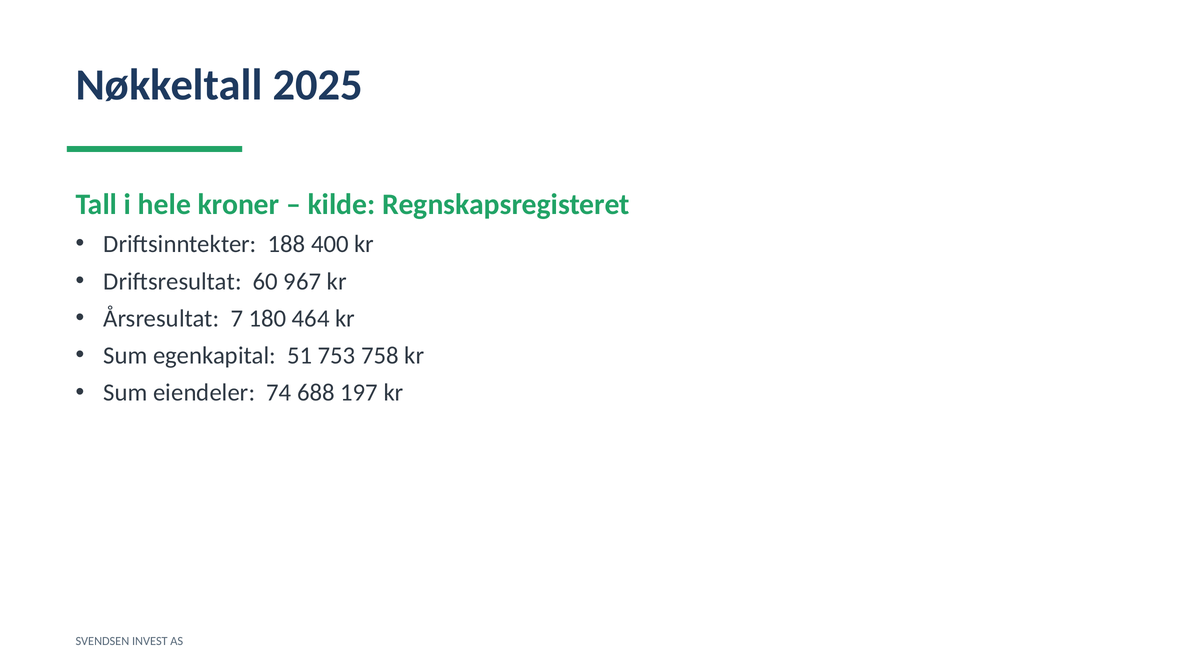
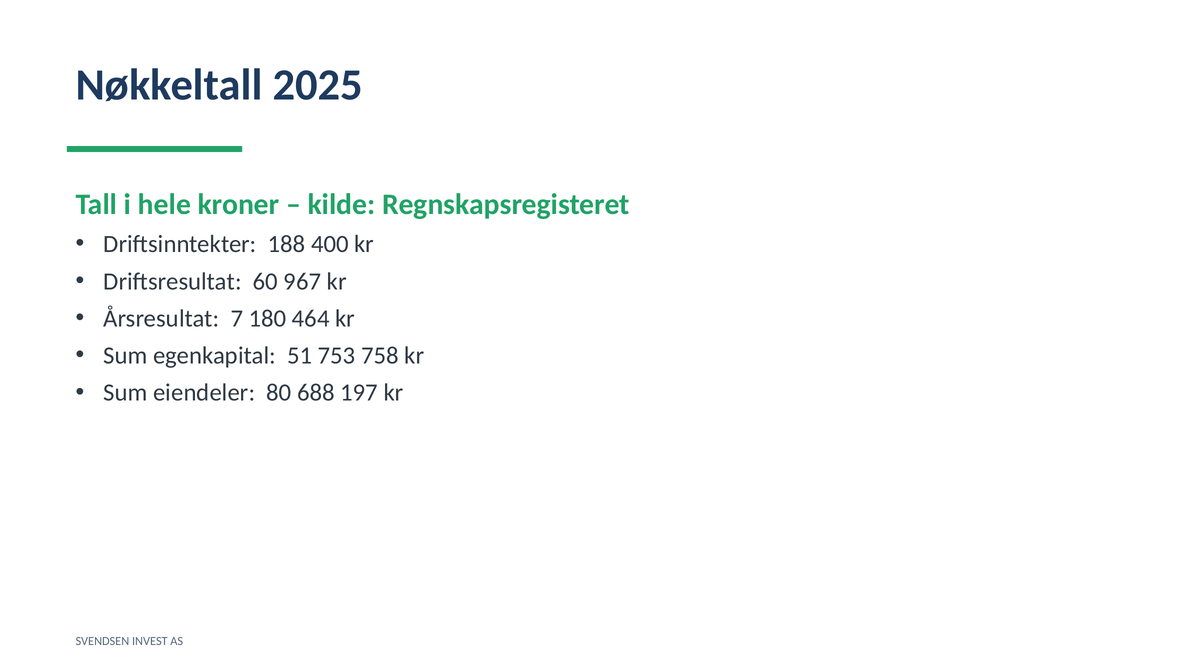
74: 74 -> 80
